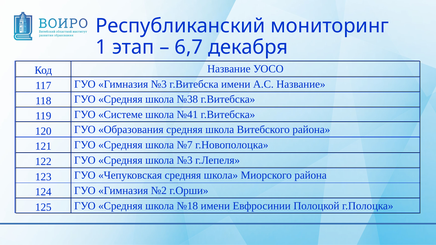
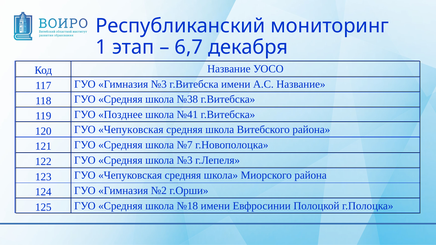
Системе: Системе -> Позднее
120 ГУО Образования: Образования -> Чепуковская
